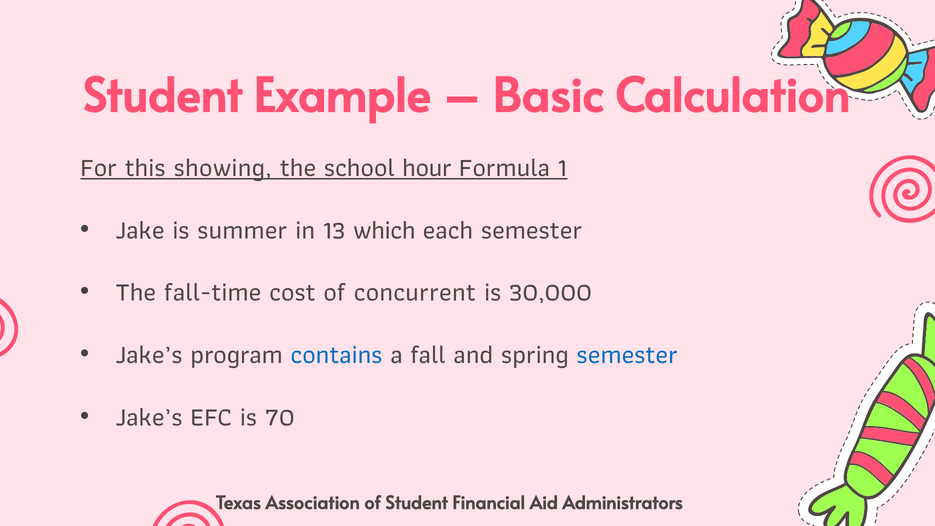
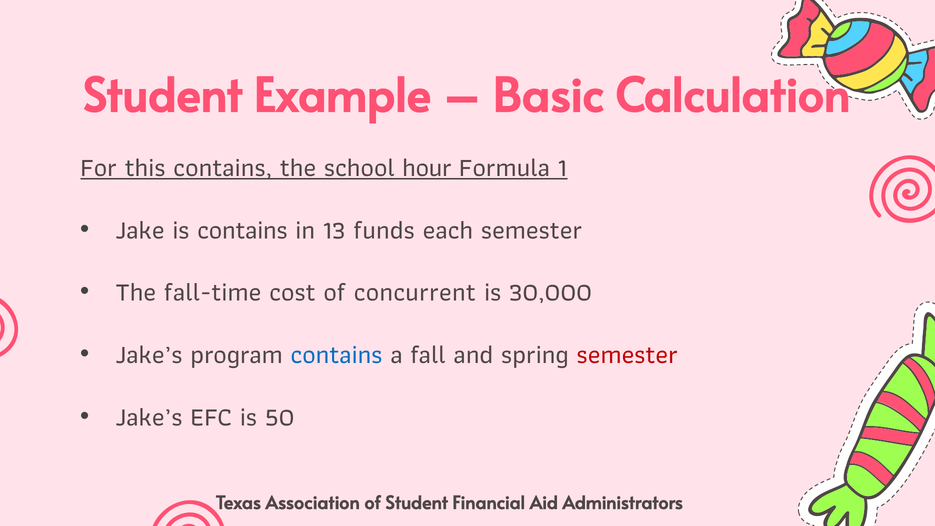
this showing: showing -> contains
is summer: summer -> contains
which: which -> funds
semester at (627, 355) colour: blue -> red
70: 70 -> 50
